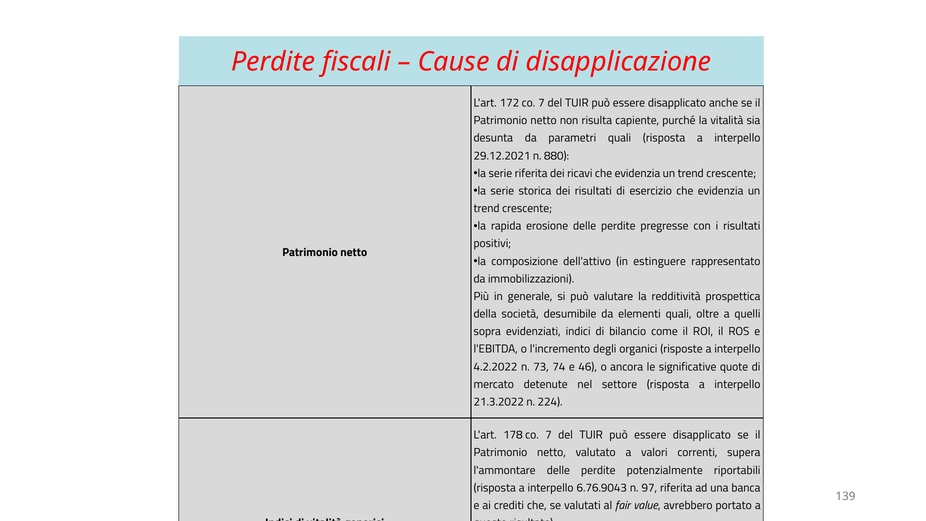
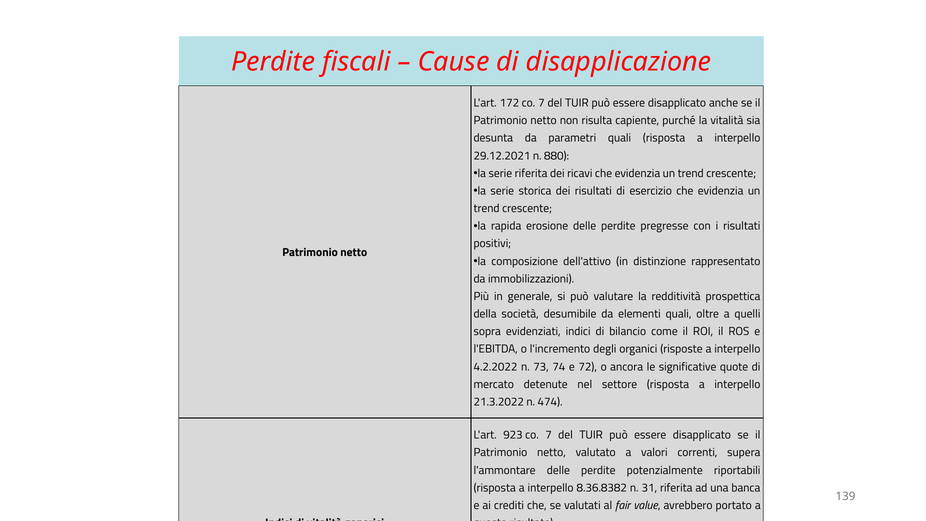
estinguere: estinguere -> distinzione
46: 46 -> 72
224: 224 -> 474
178: 178 -> 923
6.76.9043: 6.76.9043 -> 8.36.8382
97: 97 -> 31
